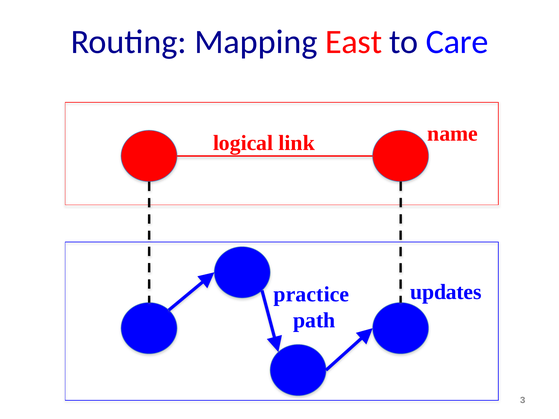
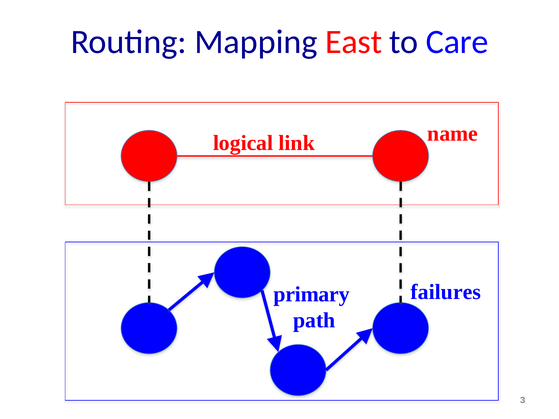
updates: updates -> failures
practice: practice -> primary
